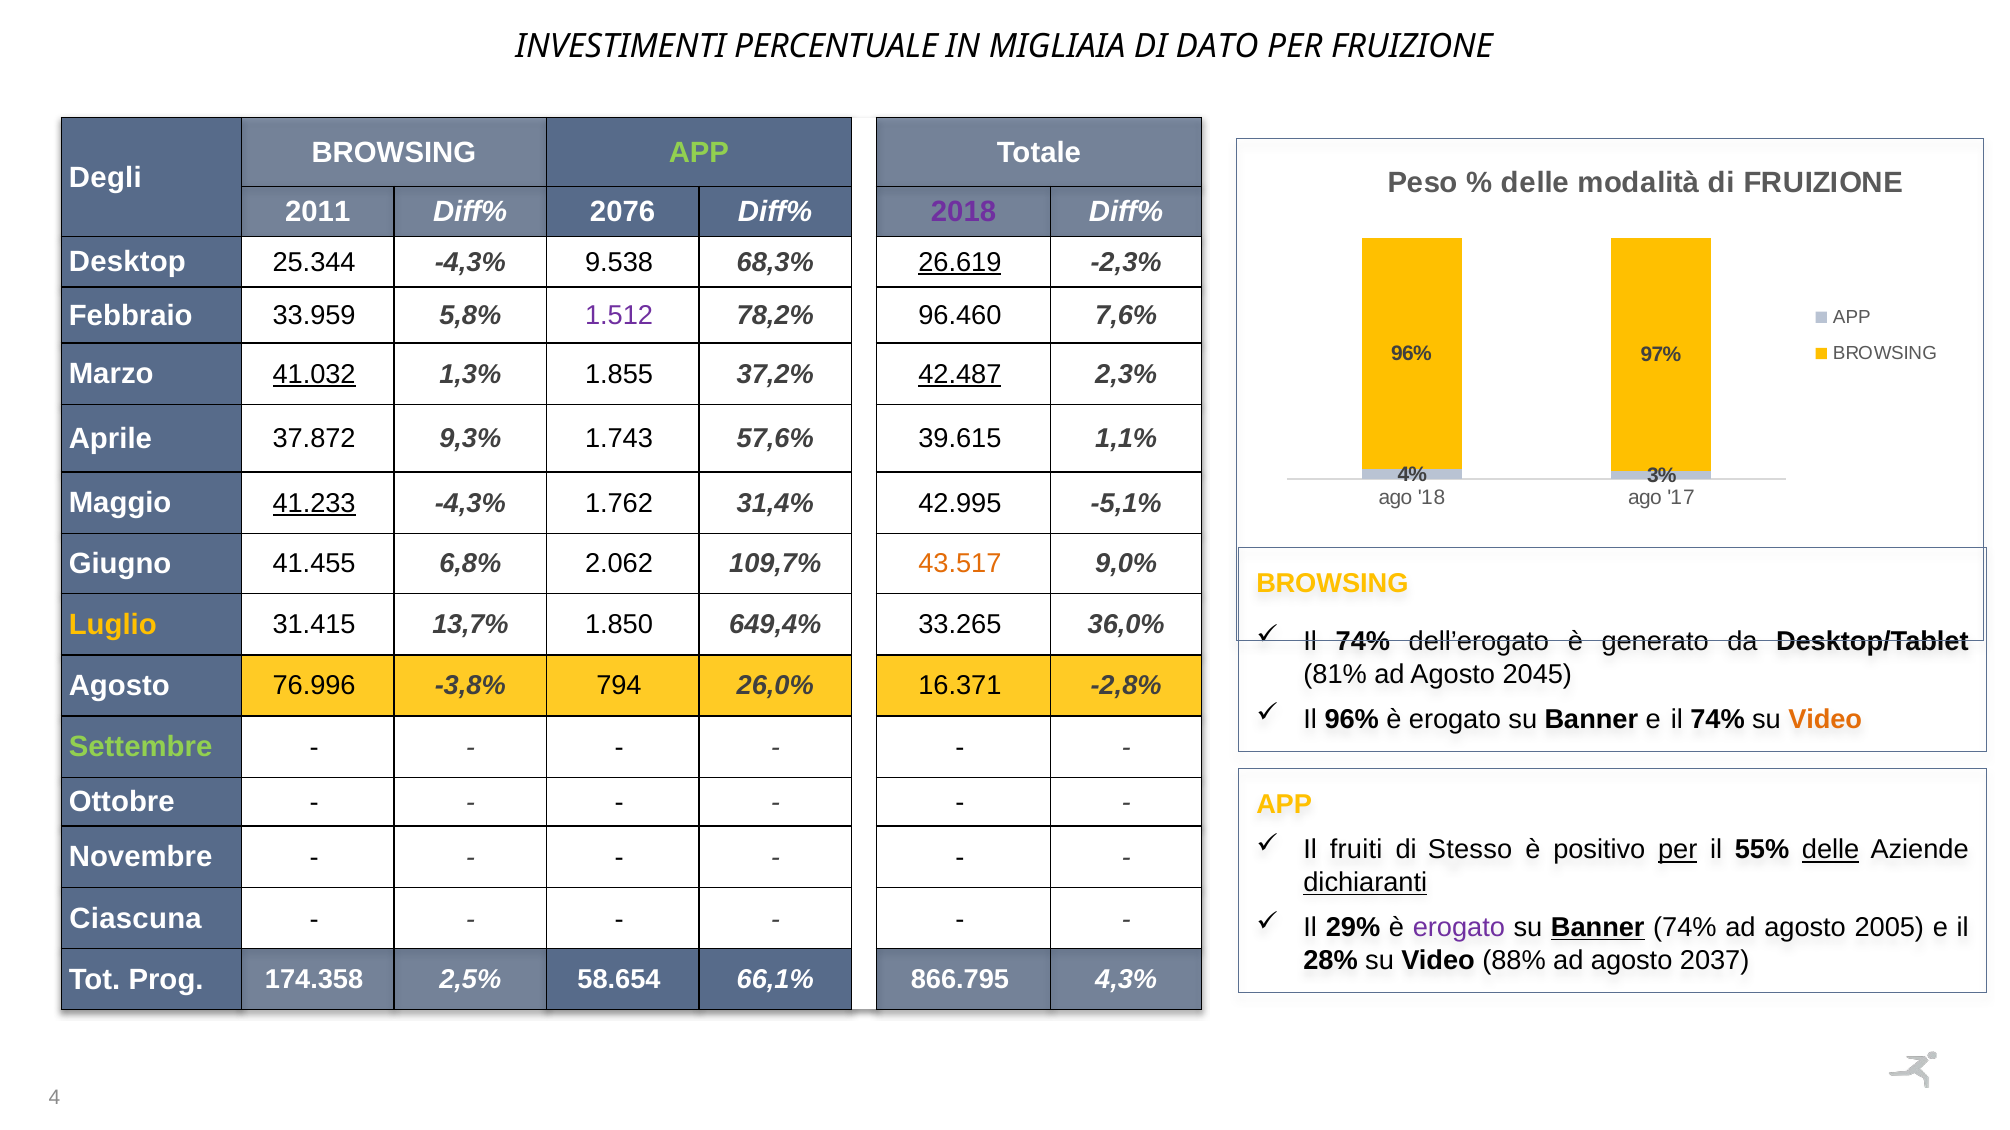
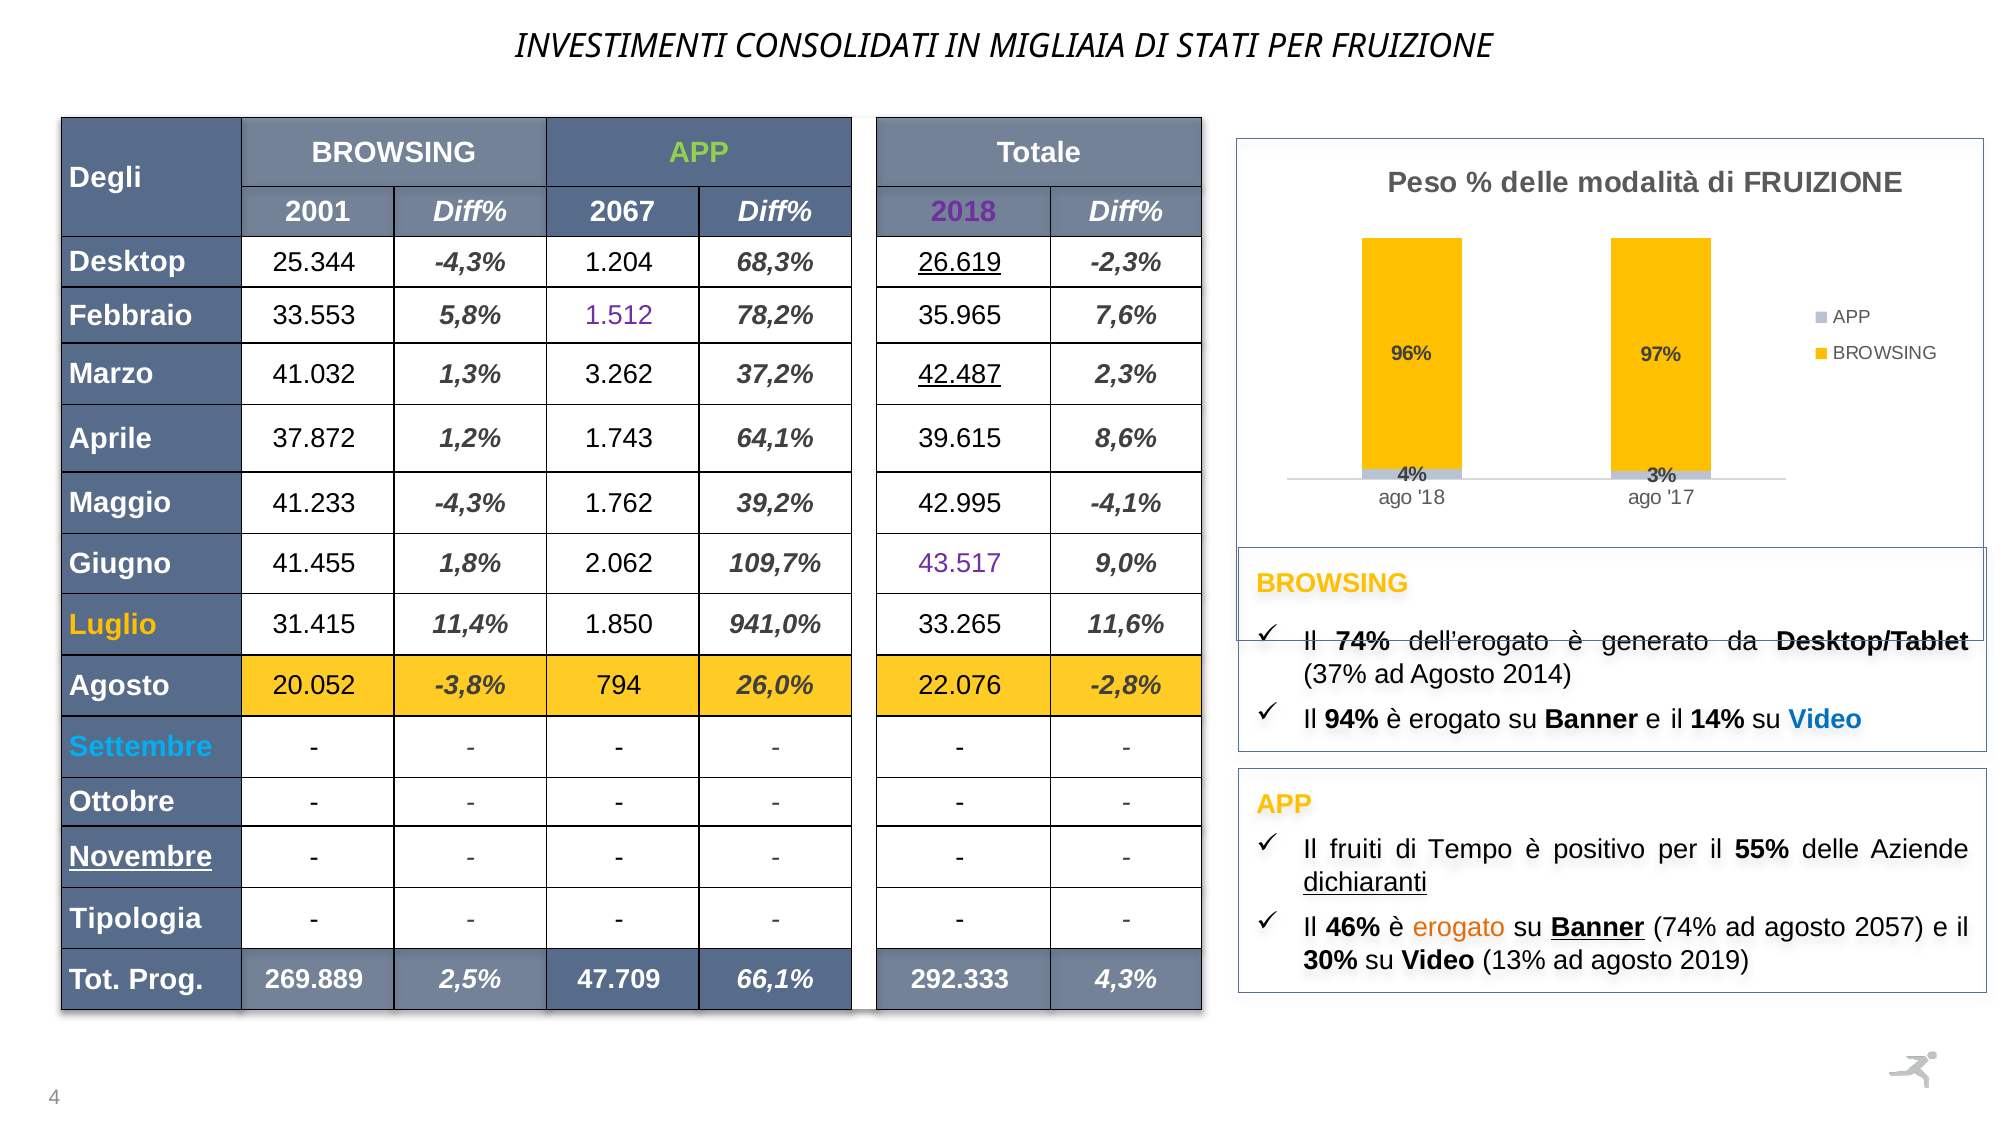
PERCENTUALE: PERCENTUALE -> CONSOLIDATI
DATO: DATO -> STATI
2011: 2011 -> 2001
2076: 2076 -> 2067
9.538: 9.538 -> 1.204
33.959: 33.959 -> 33.553
96.460: 96.460 -> 35.965
41.032 underline: present -> none
1.855: 1.855 -> 3.262
9,3%: 9,3% -> 1,2%
57,6%: 57,6% -> 64,1%
1,1%: 1,1% -> 8,6%
41.233 underline: present -> none
31,4%: 31,4% -> 39,2%
-5,1%: -5,1% -> -4,1%
6,8%: 6,8% -> 1,8%
43.517 colour: orange -> purple
13,7%: 13,7% -> 11,4%
649,4%: 649,4% -> 941,0%
36,0%: 36,0% -> 11,6%
81%: 81% -> 37%
2045: 2045 -> 2014
76.996: 76.996 -> 20.052
16.371: 16.371 -> 22.076
Il 96%: 96% -> 94%
e il 74%: 74% -> 14%
Video at (1825, 720) colour: orange -> blue
Settembre colour: light green -> light blue
Stesso: Stesso -> Tempo
per at (1678, 850) underline: present -> none
delle at (1831, 850) underline: present -> none
Novembre underline: none -> present
Ciascuna: Ciascuna -> Tipologia
29%: 29% -> 46%
erogato at (1459, 928) colour: purple -> orange
2005: 2005 -> 2057
28%: 28% -> 30%
88%: 88% -> 13%
2037: 2037 -> 2019
174.358: 174.358 -> 269.889
58.654: 58.654 -> 47.709
866.795: 866.795 -> 292.333
